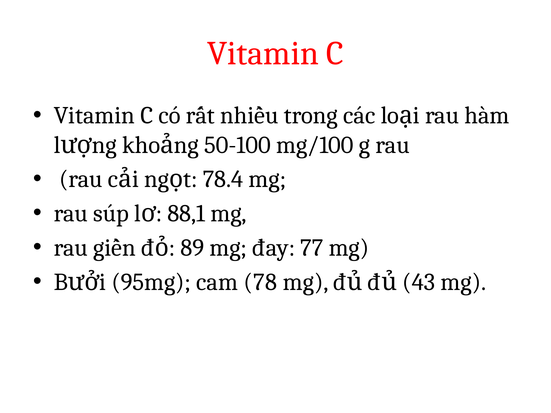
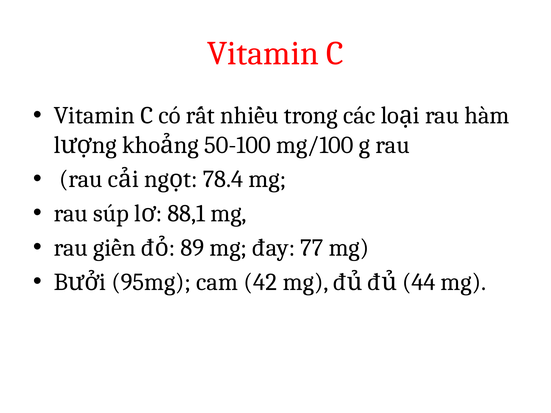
78: 78 -> 42
43: 43 -> 44
